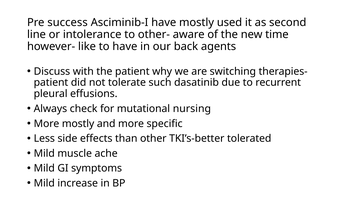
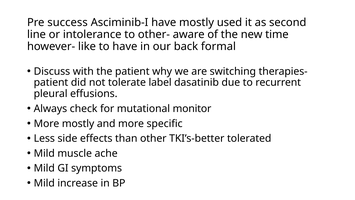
agents: agents -> formal
such: such -> label
nursing: nursing -> monitor
